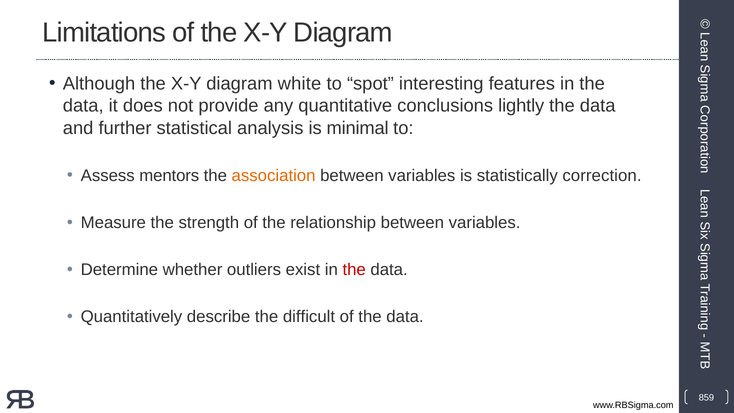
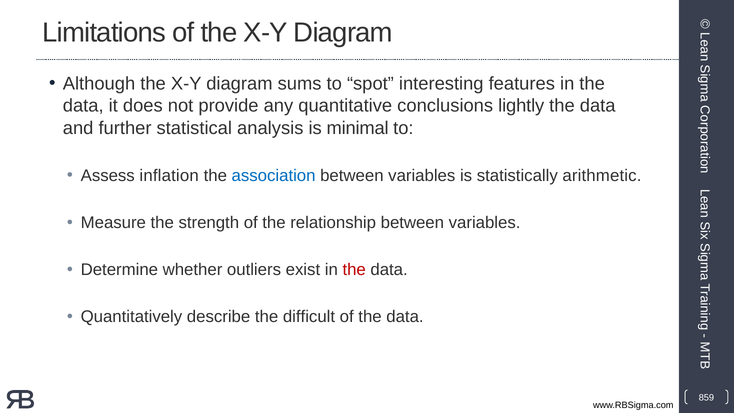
white: white -> sums
mentors: mentors -> inflation
association colour: orange -> blue
correction: correction -> arithmetic
